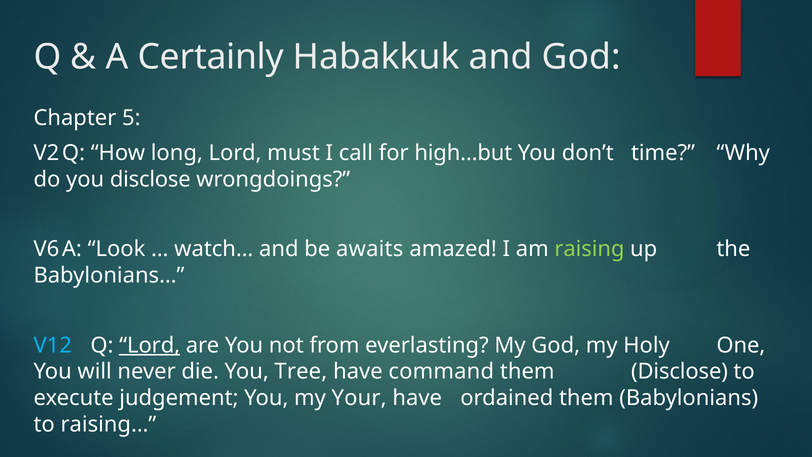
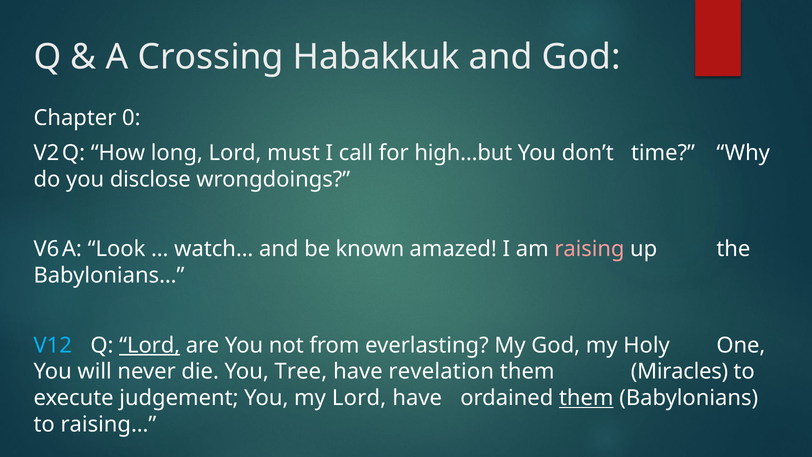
Certainly: Certainly -> Crossing
5: 5 -> 0
awaits: awaits -> known
raising colour: light green -> pink
command: command -> revelation
them Disclose: Disclose -> Miracles
my Your: Your -> Lord
them at (586, 398) underline: none -> present
